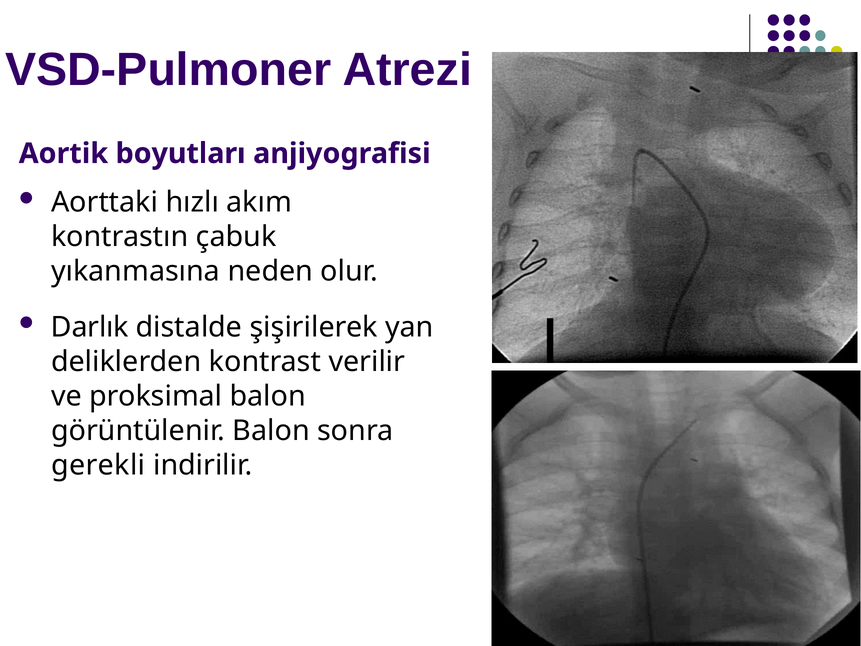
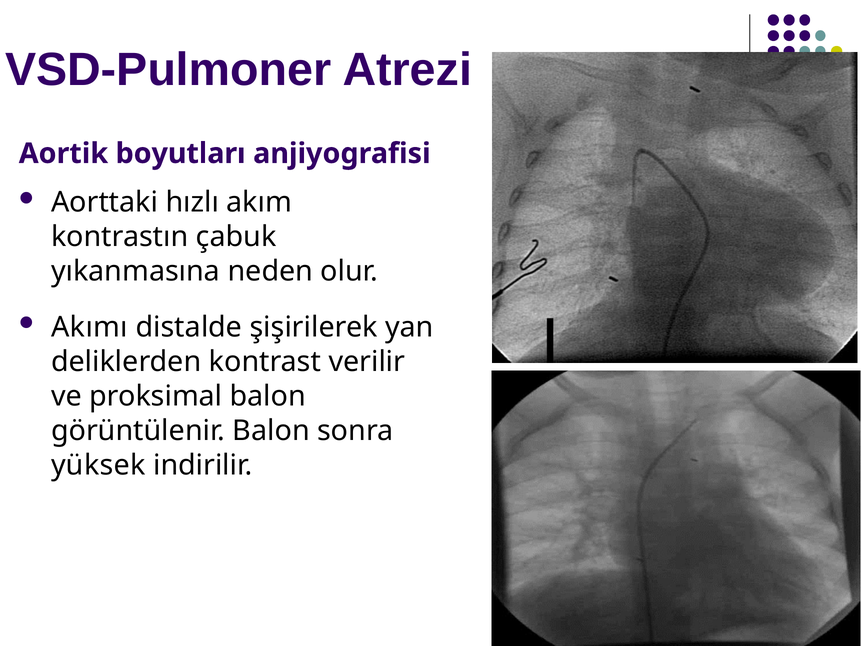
Darlık: Darlık -> Akımı
gerekli: gerekli -> yüksek
